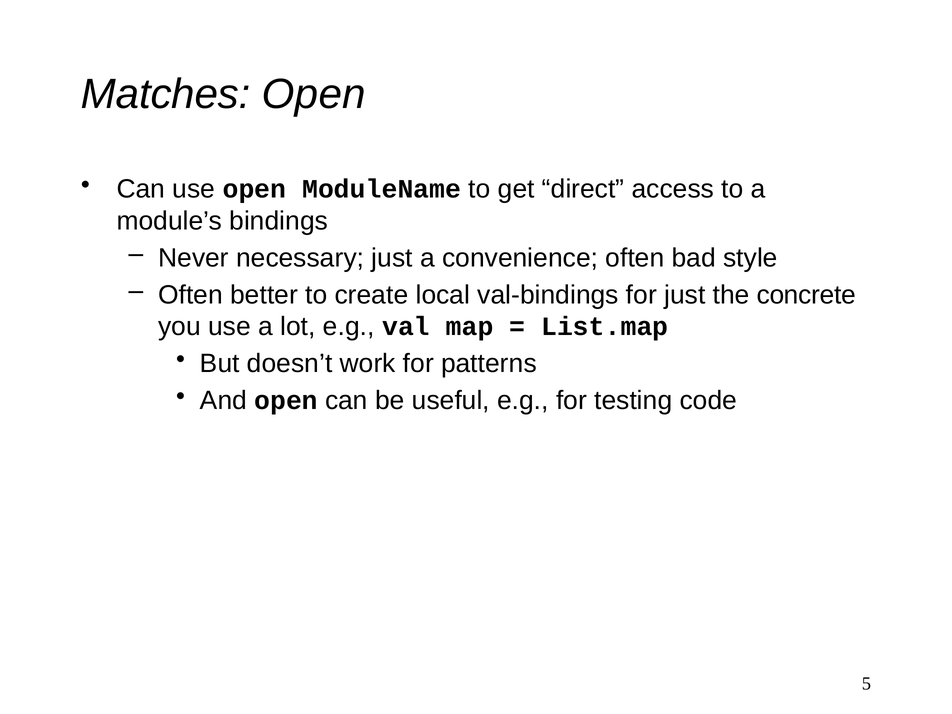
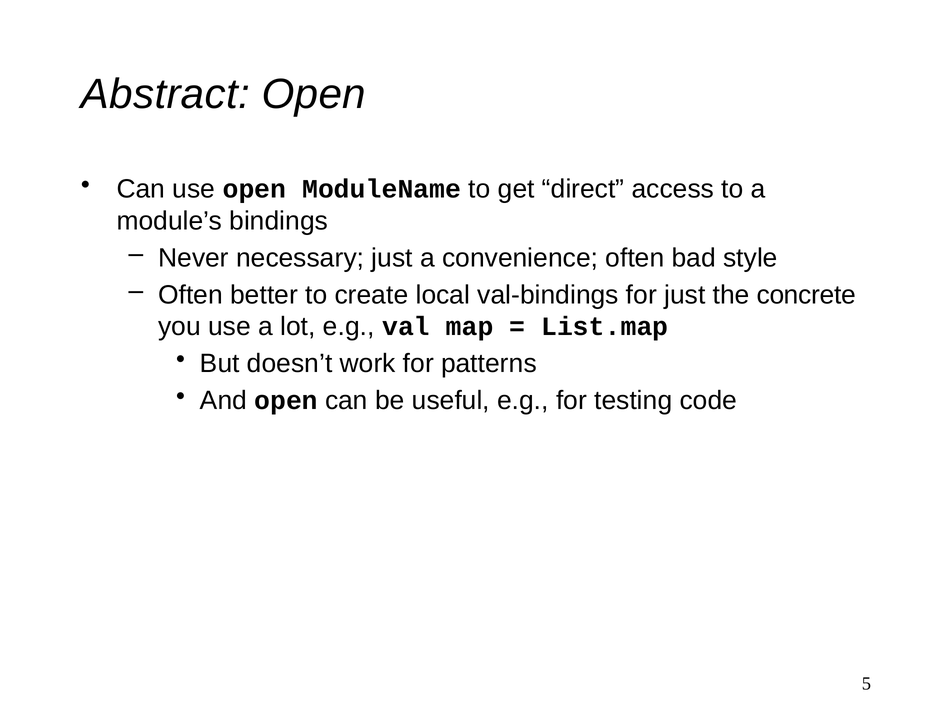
Matches: Matches -> Abstract
